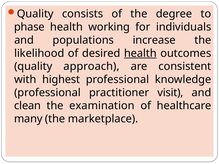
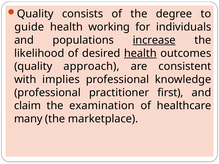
phase: phase -> guide
increase underline: none -> present
highest: highest -> implies
visit: visit -> first
clean: clean -> claim
